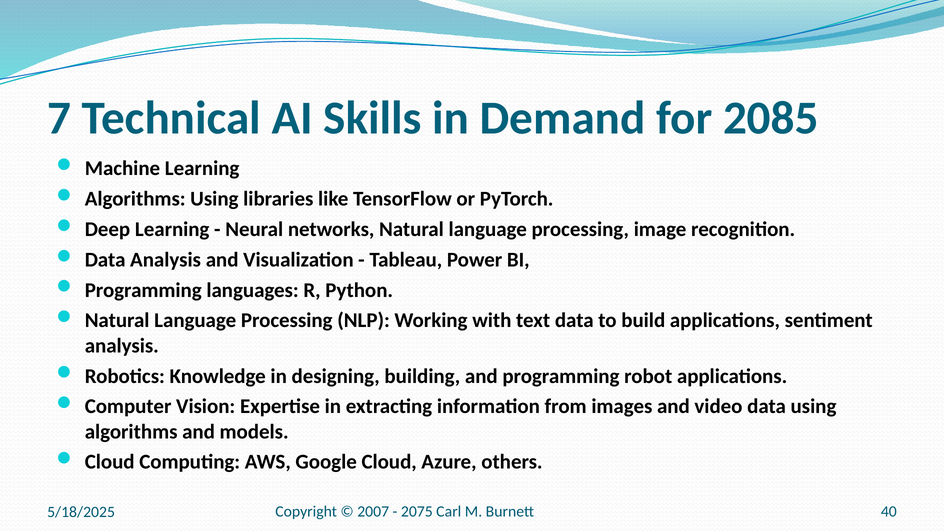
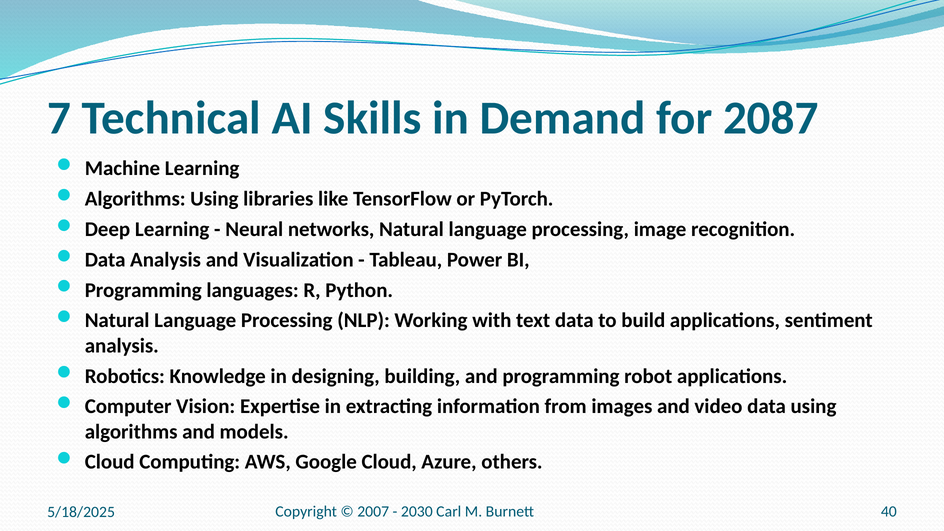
2085: 2085 -> 2087
2075: 2075 -> 2030
